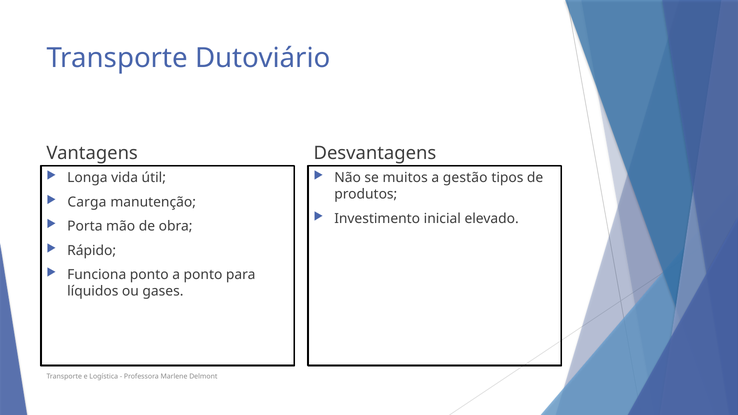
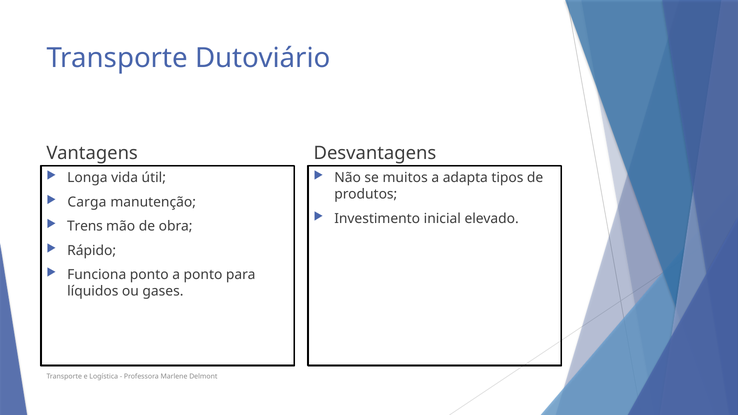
gestão: gestão -> adapta
Porta: Porta -> Trens
